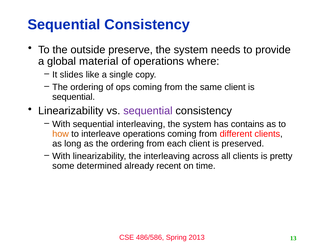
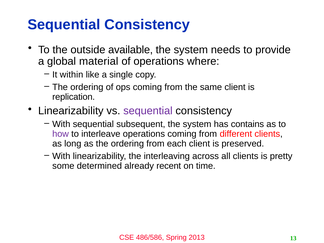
preserve: preserve -> available
slides: slides -> within
sequential at (74, 97): sequential -> replication
sequential interleaving: interleaving -> subsequent
how colour: orange -> purple
